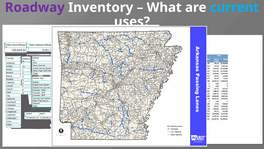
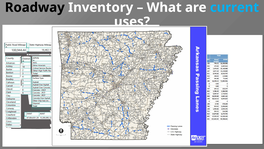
Roadway colour: purple -> black
